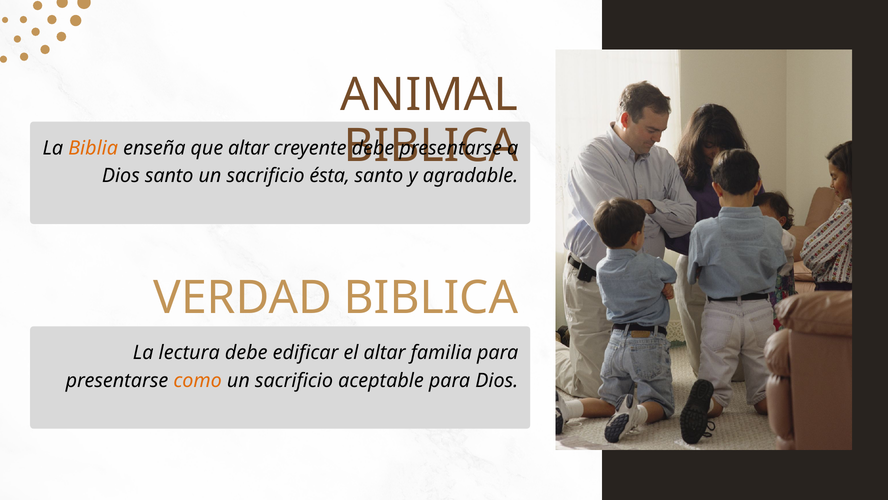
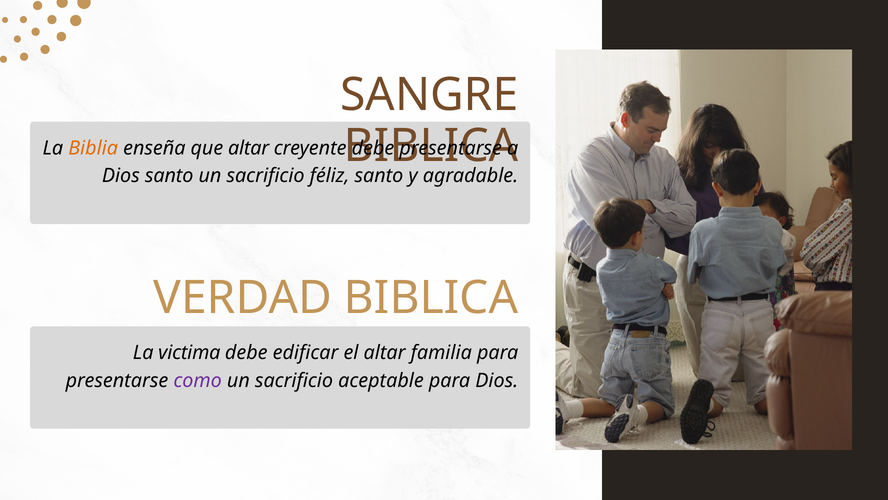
ANIMAL: ANIMAL -> SANGRE
ésta: ésta -> féliz
lectura: lectura -> victima
como colour: orange -> purple
